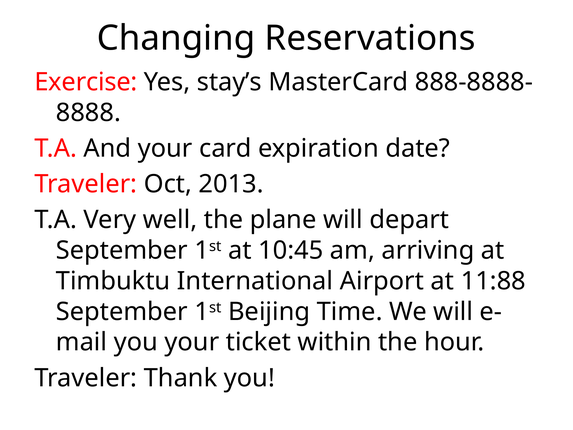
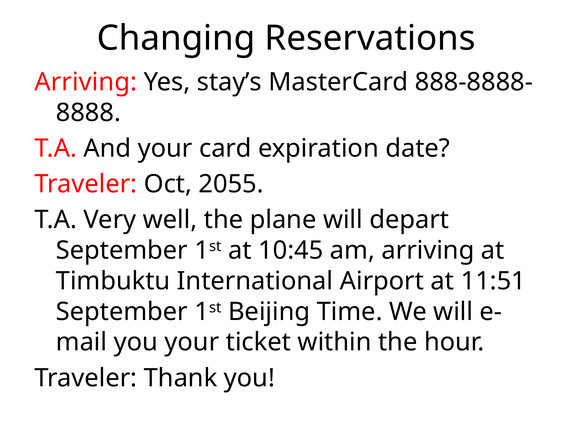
Exercise at (86, 82): Exercise -> Arriving
2013: 2013 -> 2055
11:88: 11:88 -> 11:51
